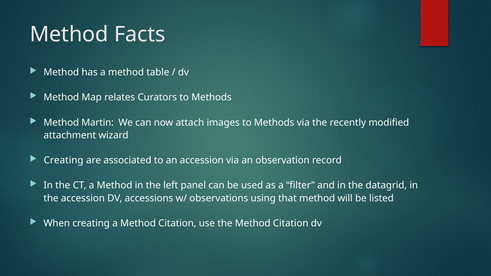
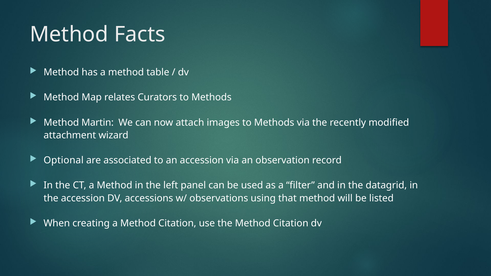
Creating at (64, 160): Creating -> Optional
